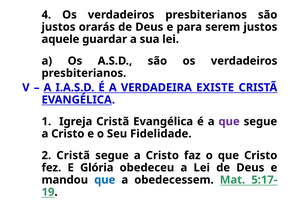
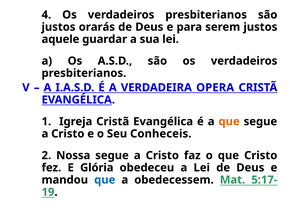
EXISTE: EXISTE -> OPERA
que at (229, 121) colour: purple -> orange
Fidelidade: Fidelidade -> Conheceis
2 Cristã: Cristã -> Nossa
